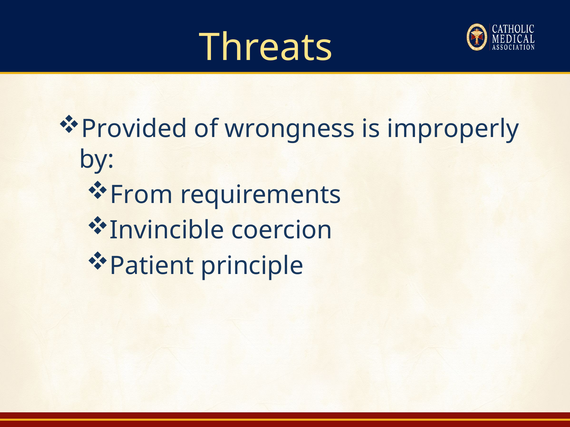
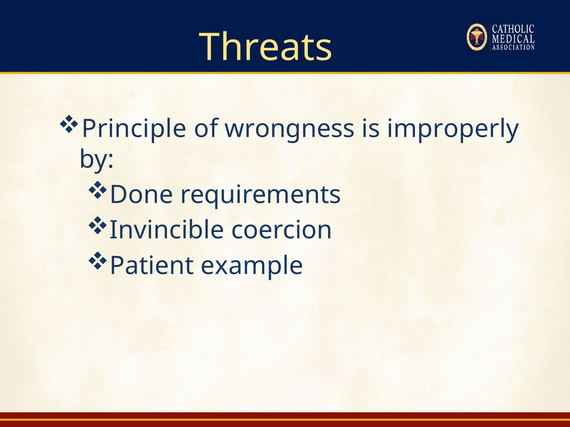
Provided: Provided -> Principle
From: From -> Done
principle: principle -> example
